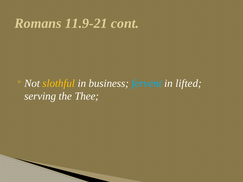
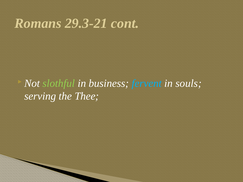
11.9-21: 11.9-21 -> 29.3-21
slothful colour: yellow -> light green
lifted: lifted -> souls
